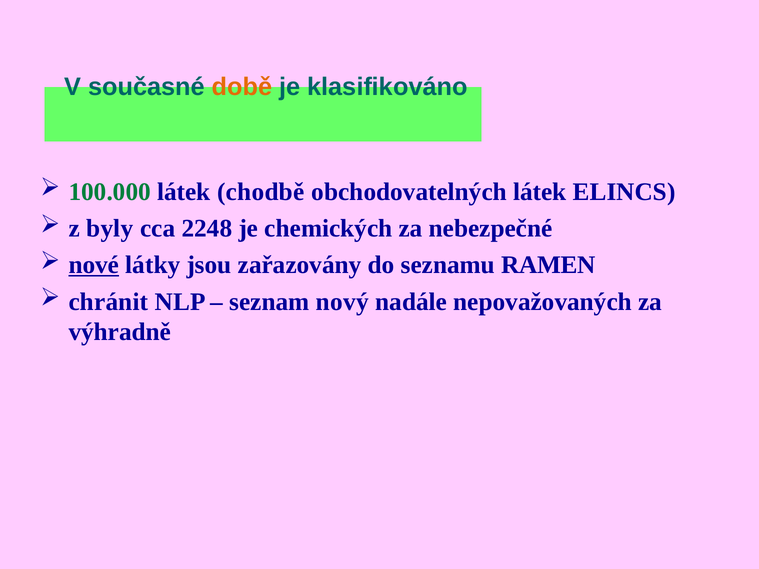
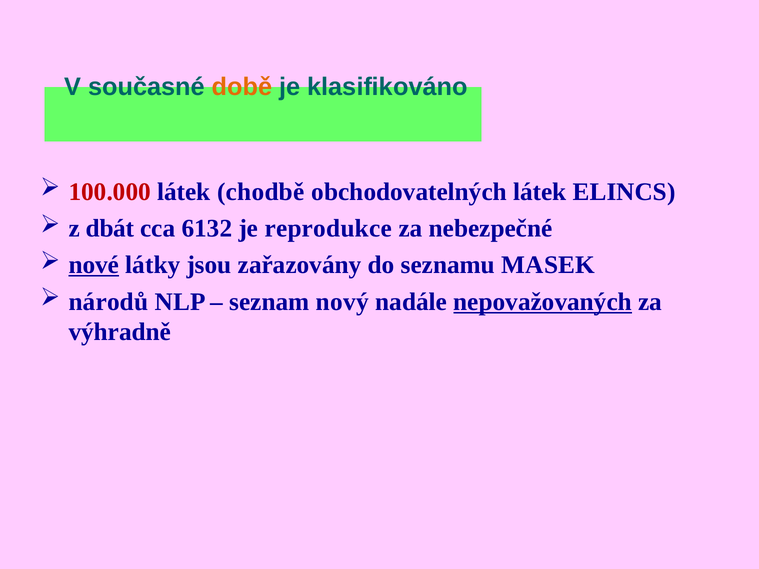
100.000 colour: green -> red
byly: byly -> dbát
2248: 2248 -> 6132
chemických: chemických -> reprodukce
RAMEN: RAMEN -> MASEK
chránit: chránit -> národů
nepovažovaných underline: none -> present
